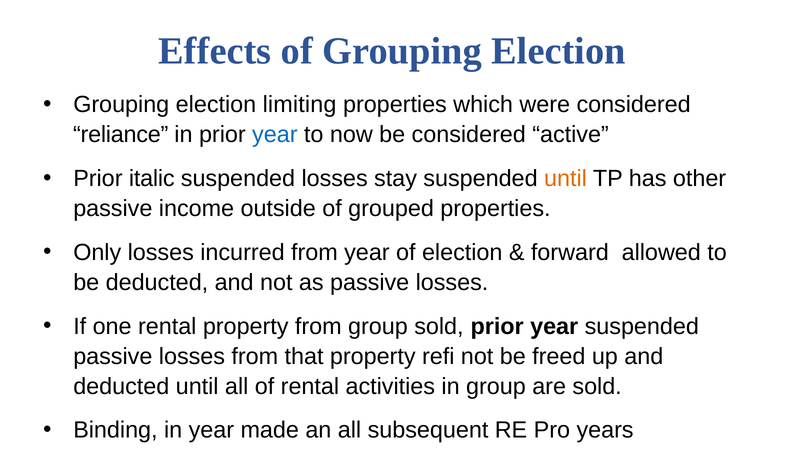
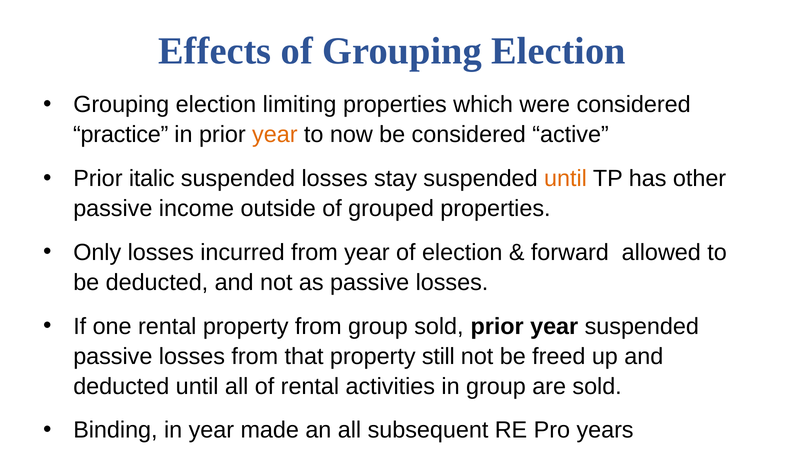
reliance: reliance -> practice
year at (275, 135) colour: blue -> orange
refi: refi -> still
